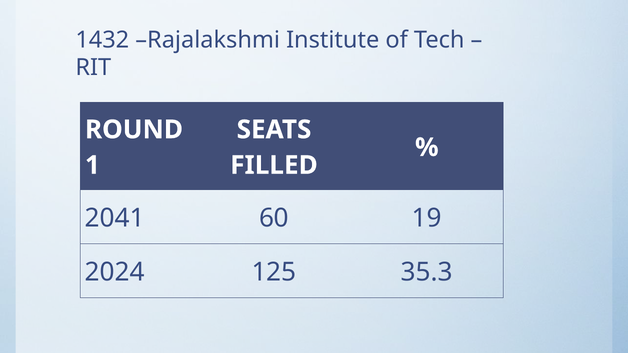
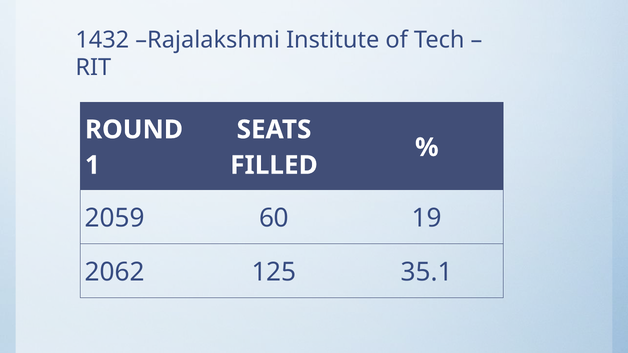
2041: 2041 -> 2059
2024: 2024 -> 2062
35.3: 35.3 -> 35.1
